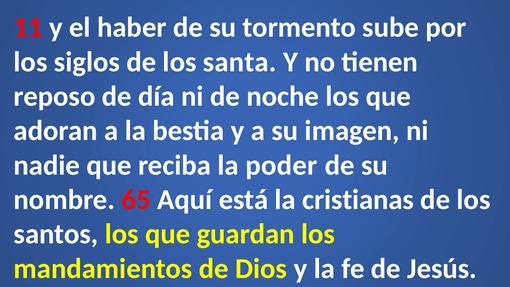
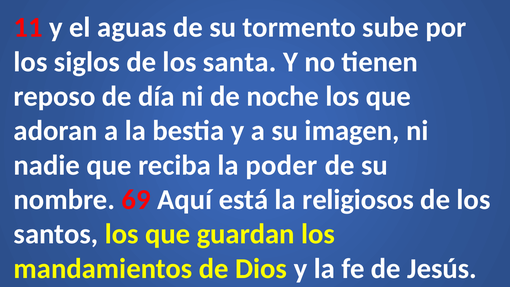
haber: haber -> aguas
65: 65 -> 69
cristianas: cristianas -> religiosos
